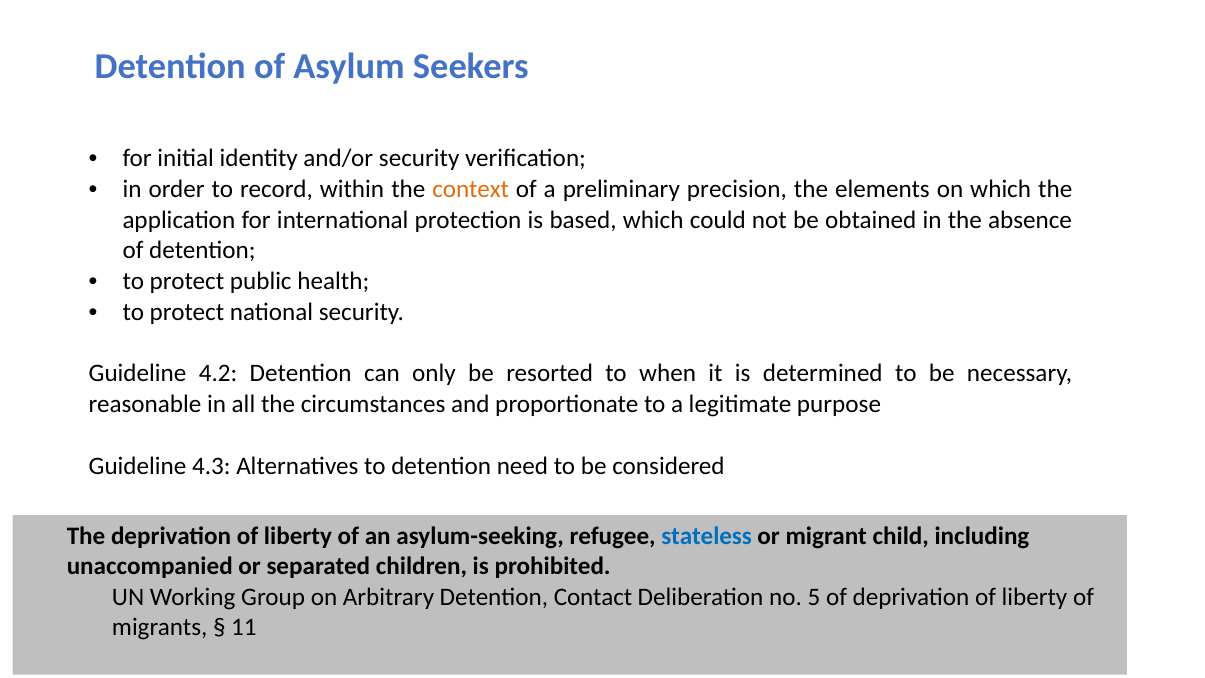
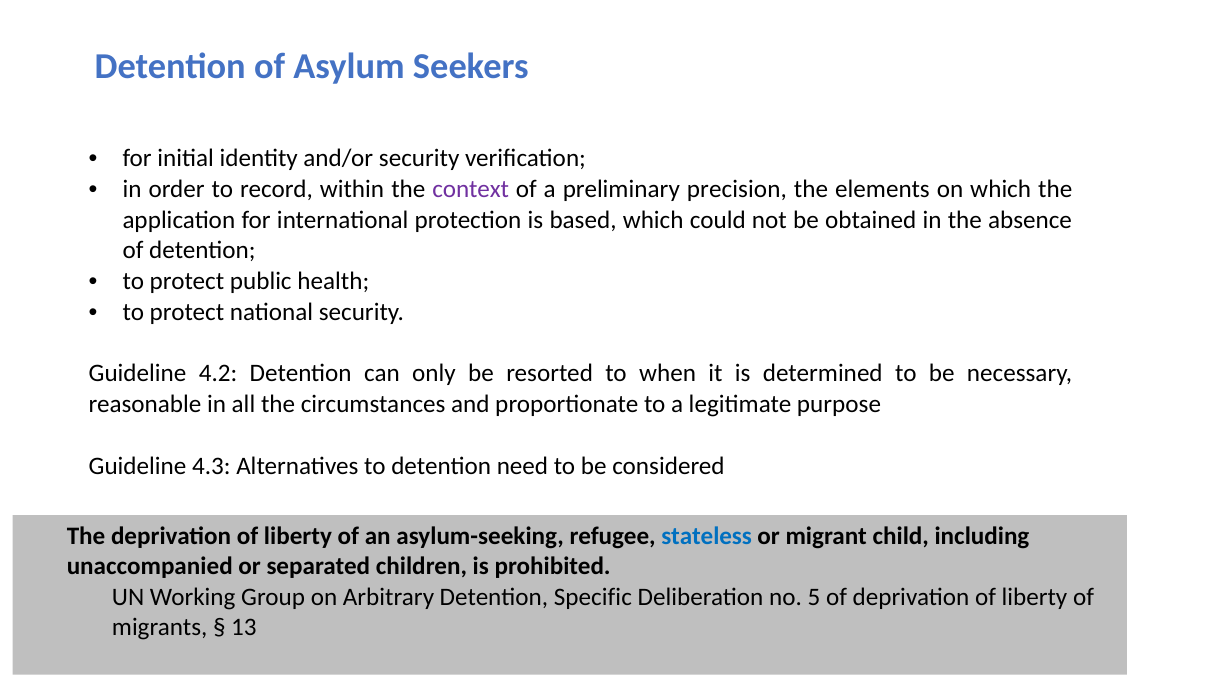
context colour: orange -> purple
Contact: Contact -> Specific
11: 11 -> 13
